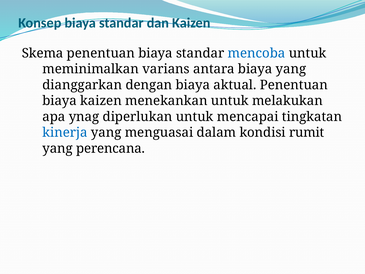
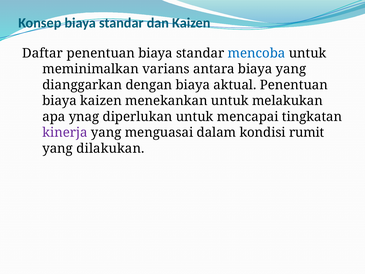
Skema: Skema -> Daftar
kinerja colour: blue -> purple
perencana: perencana -> dilakukan
